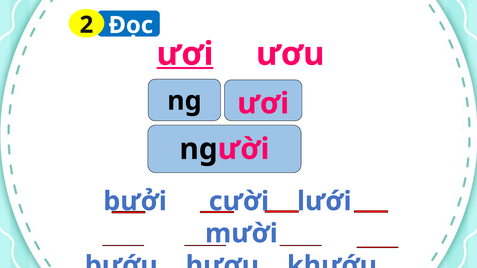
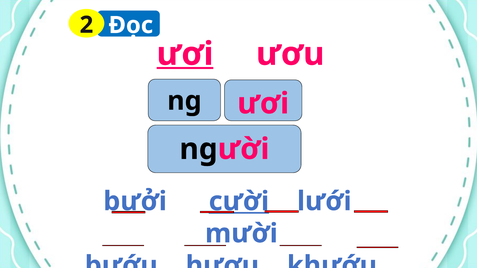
cười underline: none -> present
